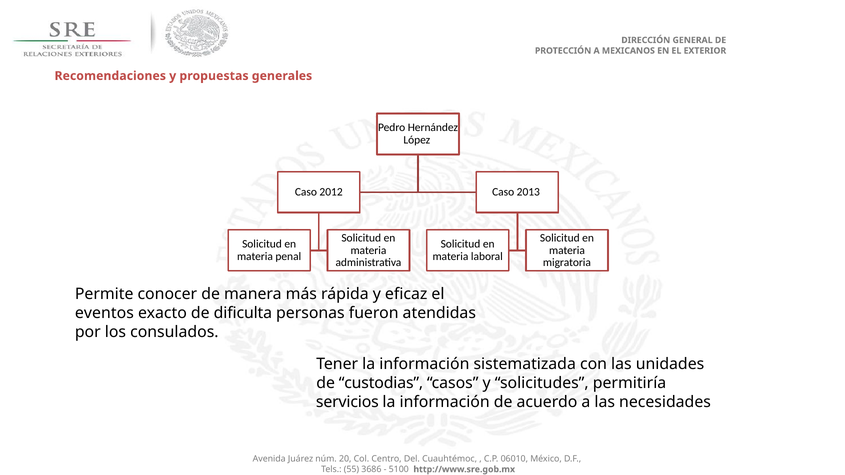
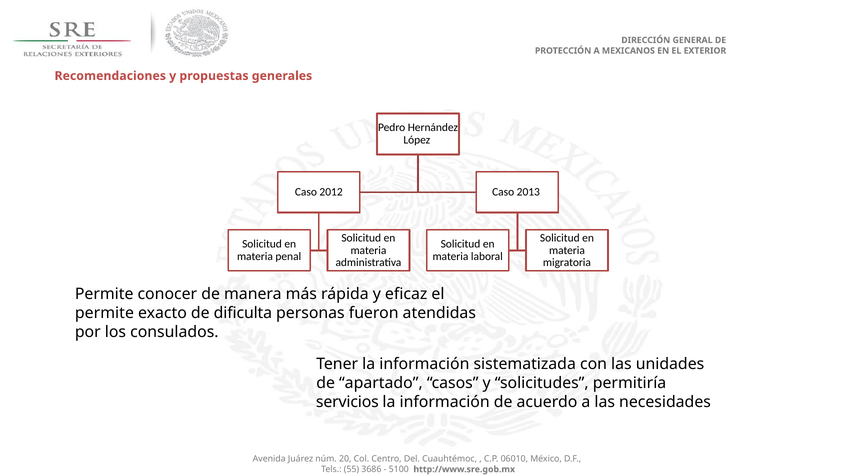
eventos at (104, 313): eventos -> permite
custodias: custodias -> apartado
